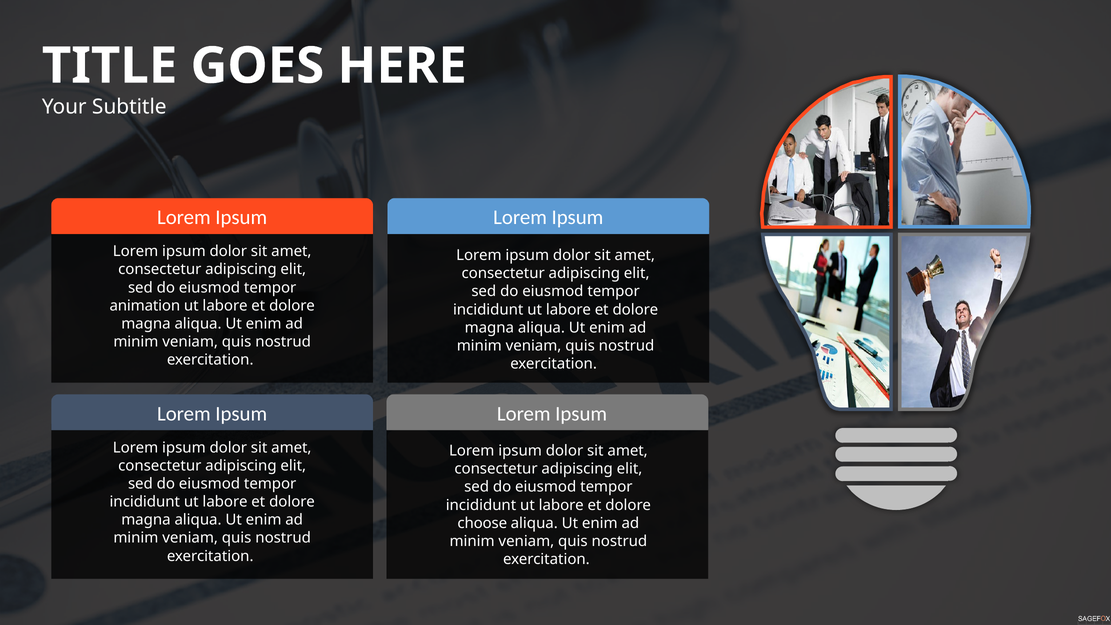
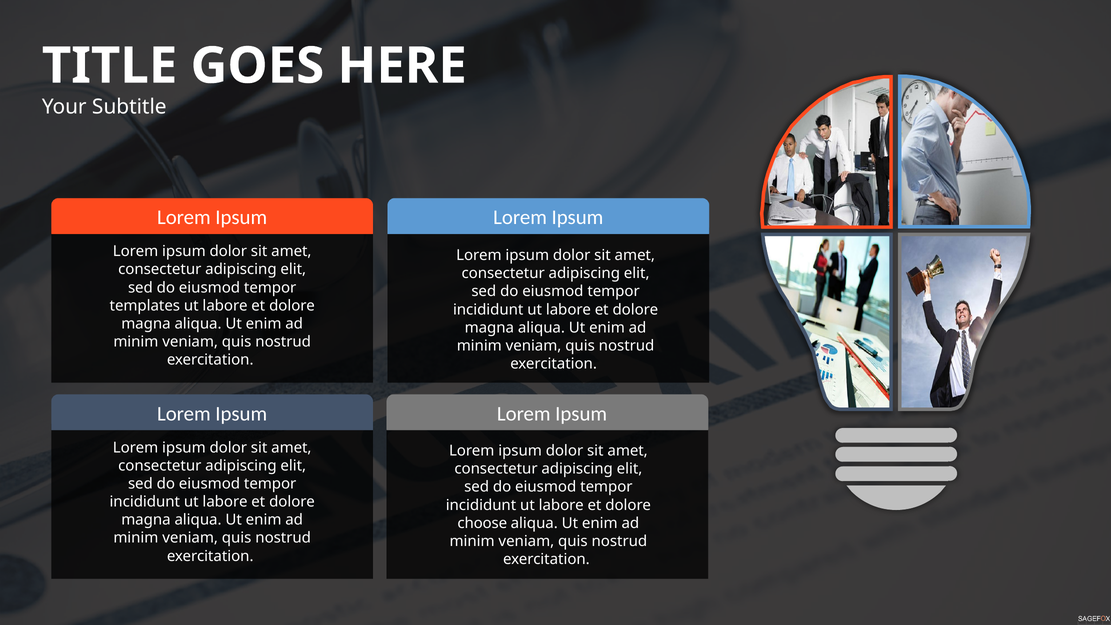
animation: animation -> templates
